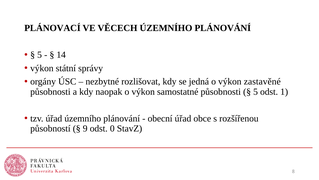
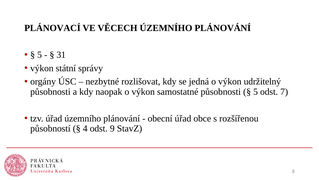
14: 14 -> 31
zastavěné: zastavěné -> udržitelný
1: 1 -> 7
9: 9 -> 4
0: 0 -> 9
